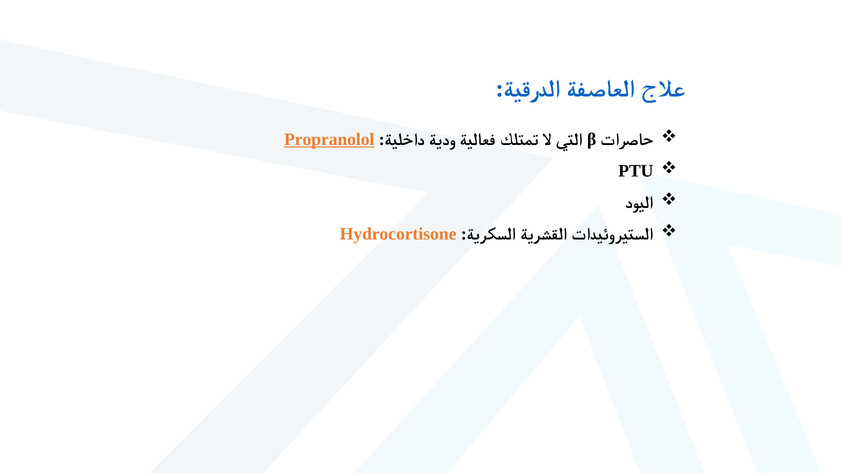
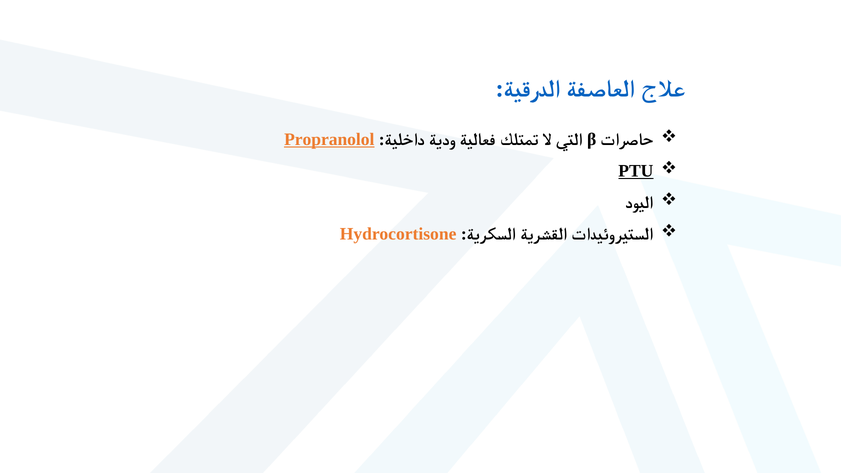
PTU underline: none -> present
